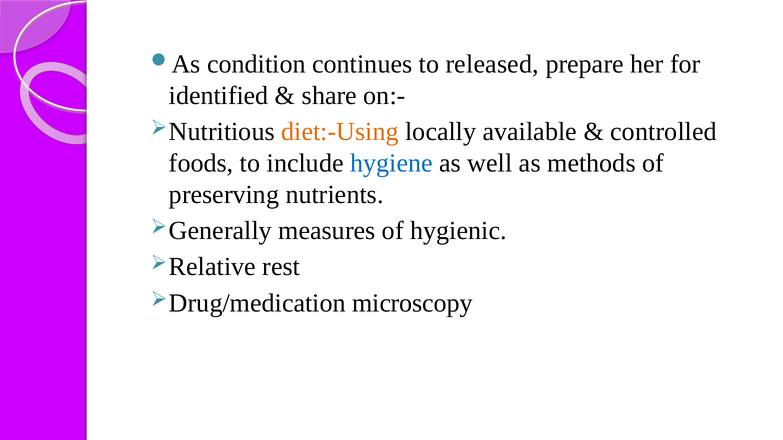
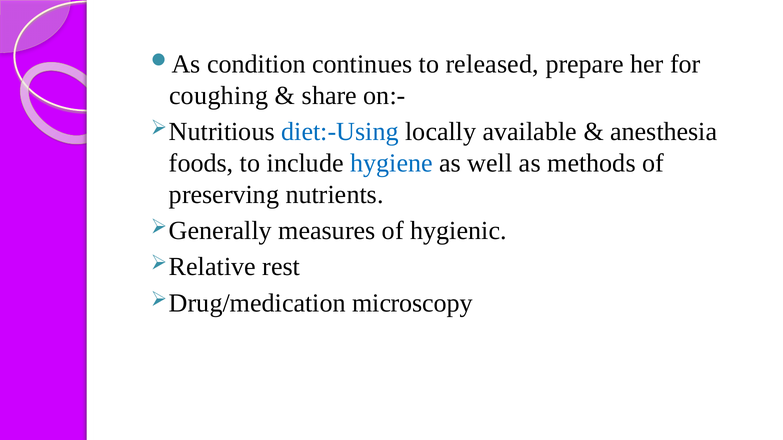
identified: identified -> coughing
diet:-Using colour: orange -> blue
controlled: controlled -> anesthesia
